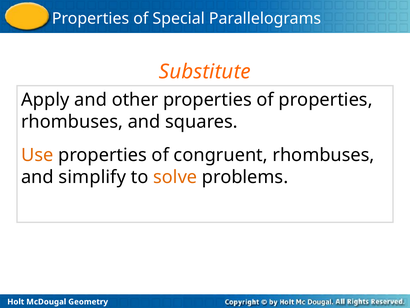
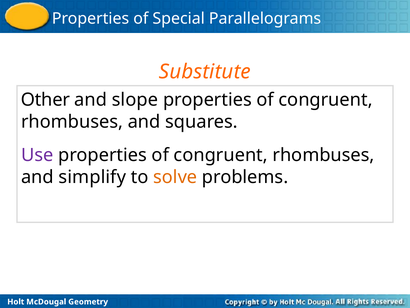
Apply: Apply -> Other
other: other -> slope
properties at (326, 100): properties -> congruent
Use colour: orange -> purple
